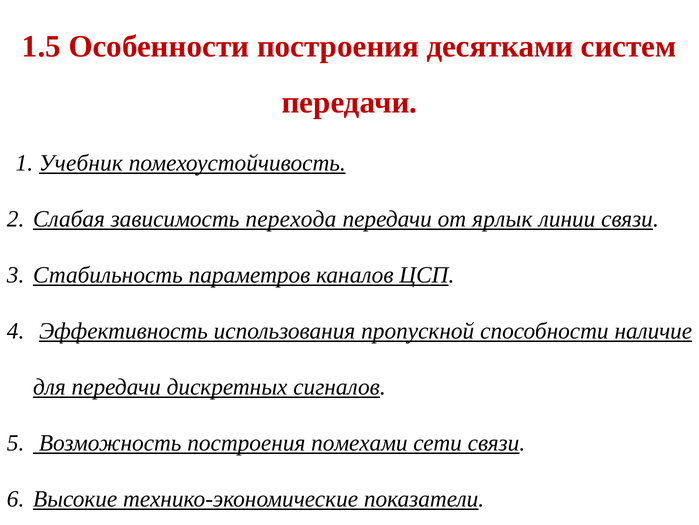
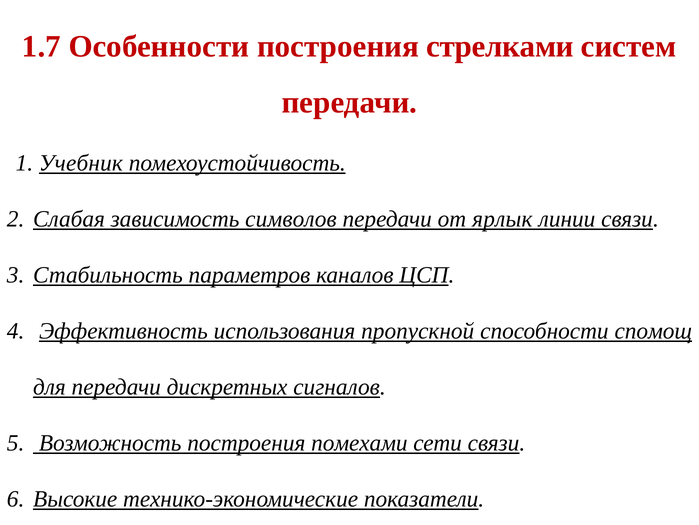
1.5: 1.5 -> 1.7
десятками: десятками -> стрелками
перехода: перехода -> символов
наличие: наличие -> спомощ
